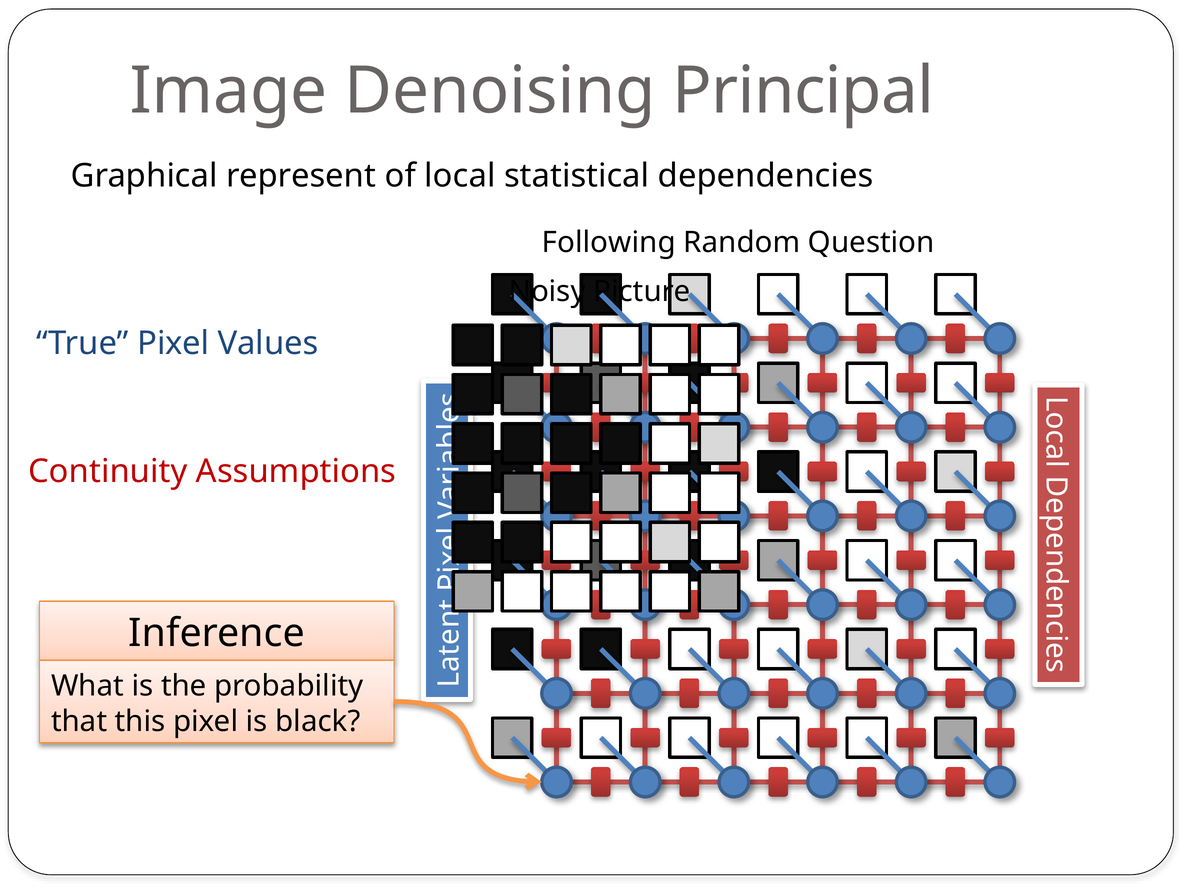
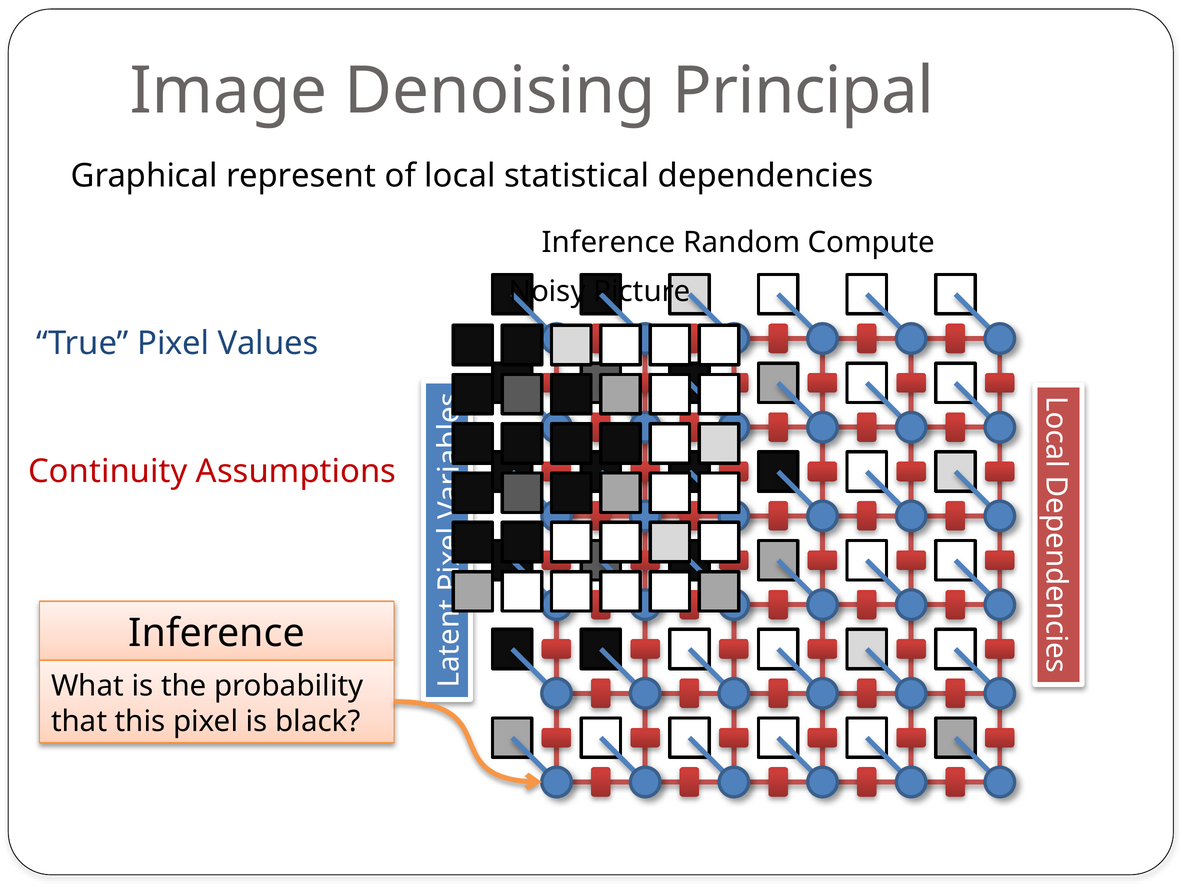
Following at (609, 242): Following -> Inference
Question: Question -> Compute
